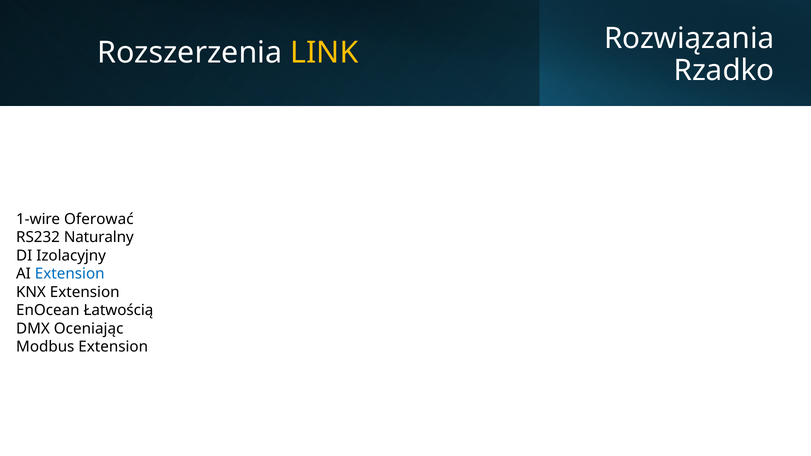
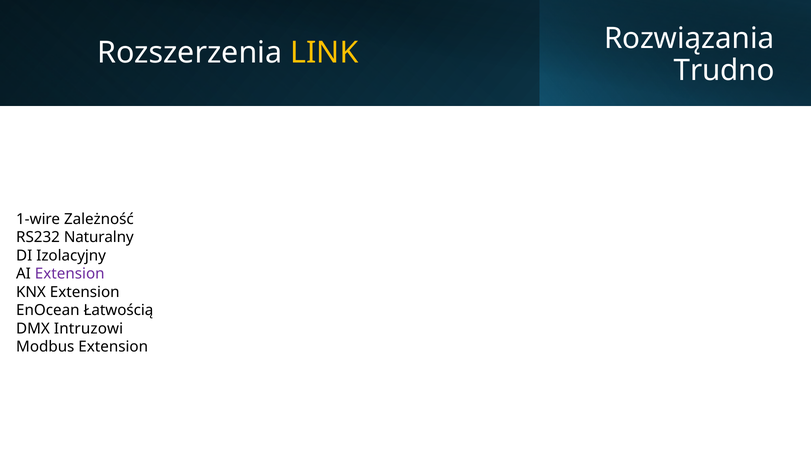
Rzadko: Rzadko -> Trudno
Oferować: Oferować -> Zależność
Extension at (70, 274) colour: blue -> purple
Oceniając: Oceniając -> Intruzowi
